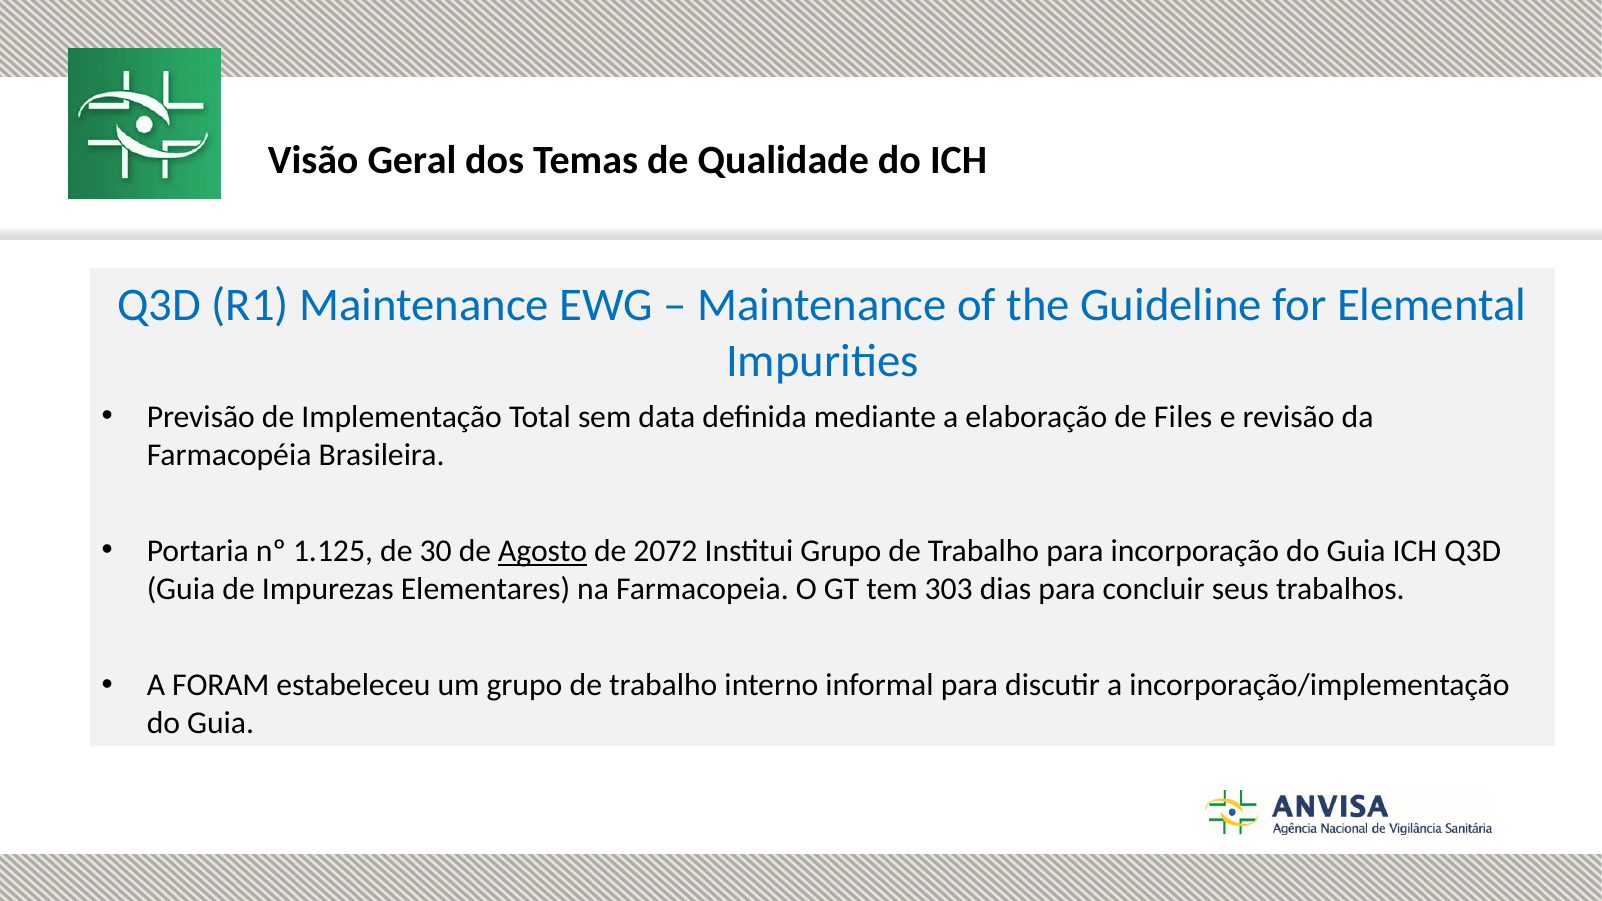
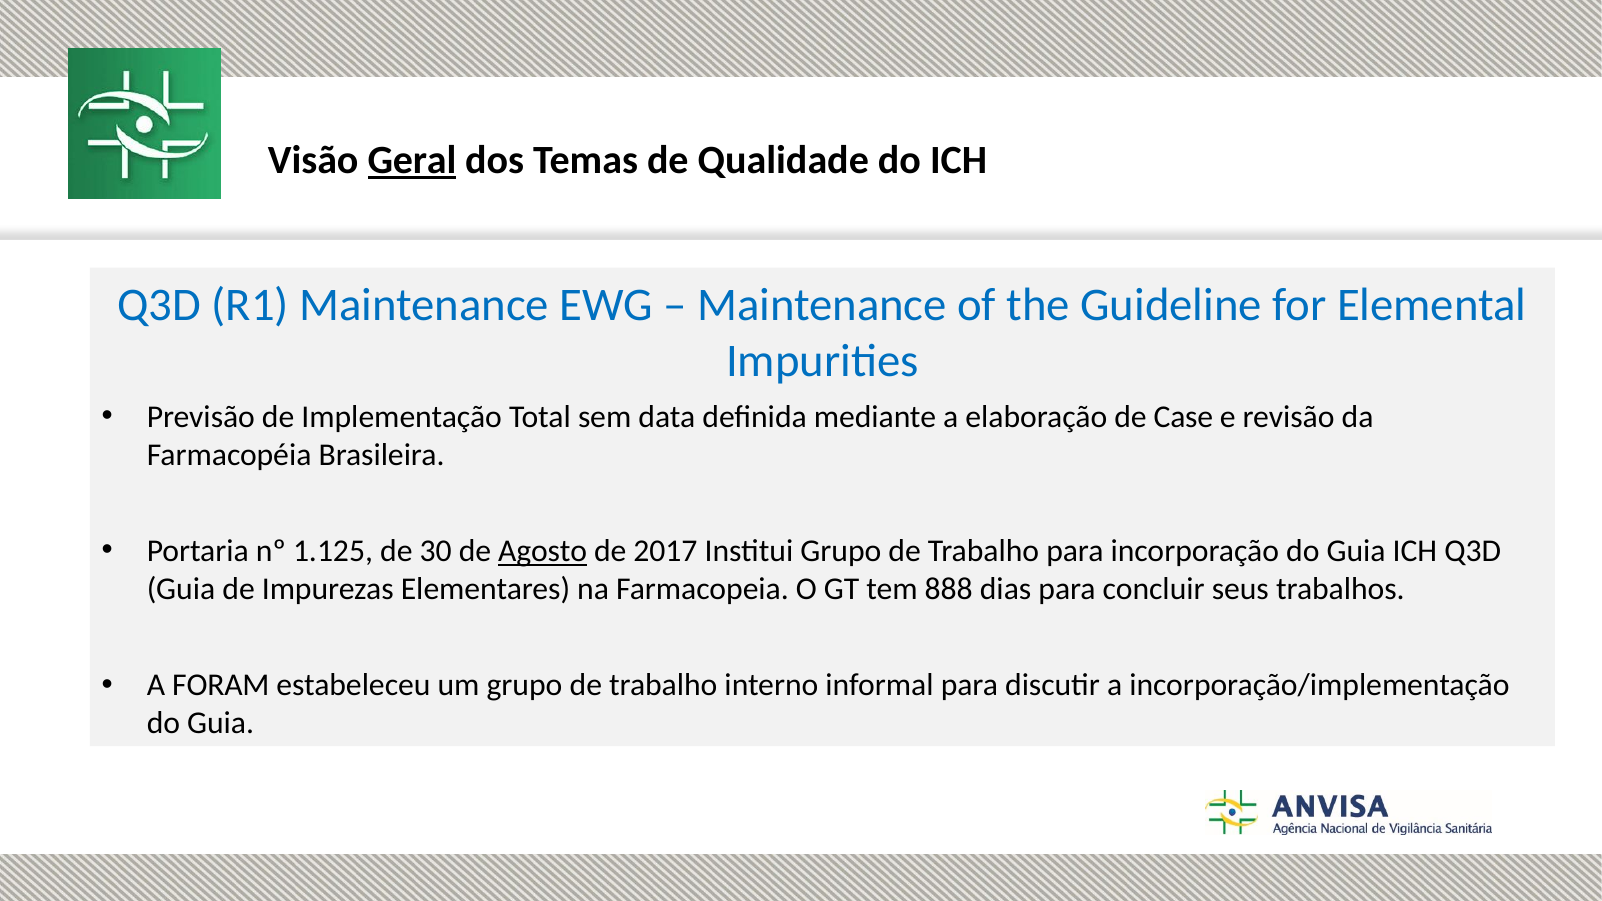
Geral underline: none -> present
Files: Files -> Case
2072: 2072 -> 2017
303: 303 -> 888
